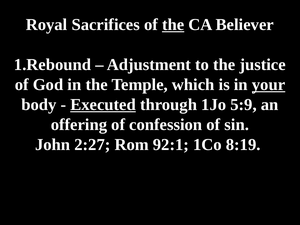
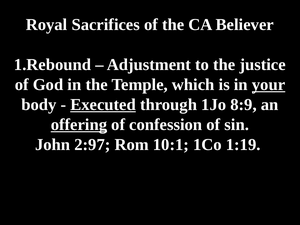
the at (173, 25) underline: present -> none
5:9: 5:9 -> 8:9
offering underline: none -> present
2:27: 2:27 -> 2:97
92:1: 92:1 -> 10:1
8:19: 8:19 -> 1:19
